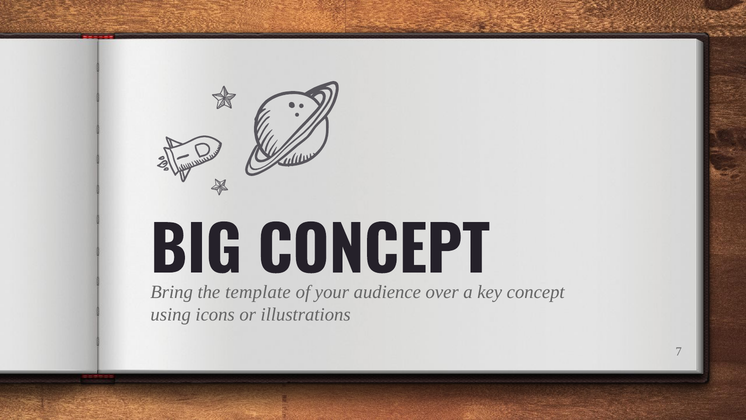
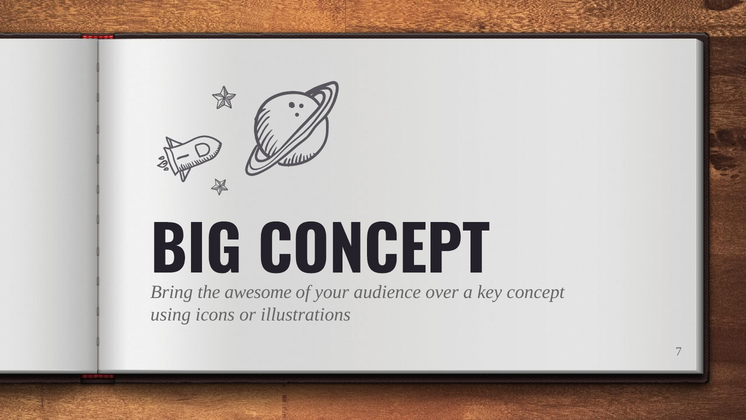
template: template -> awesome
